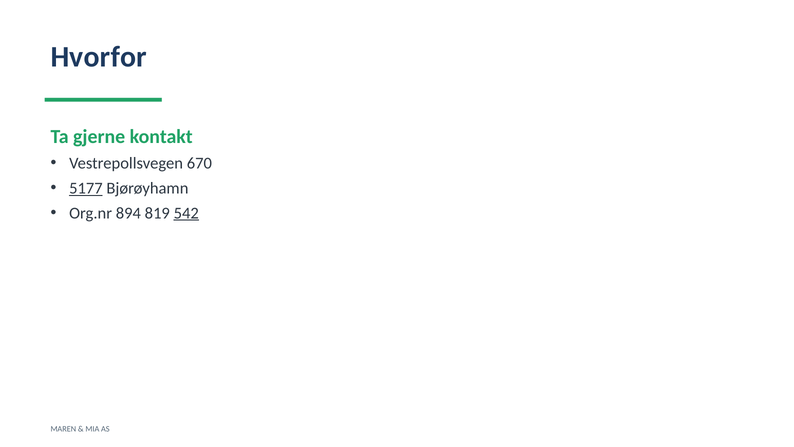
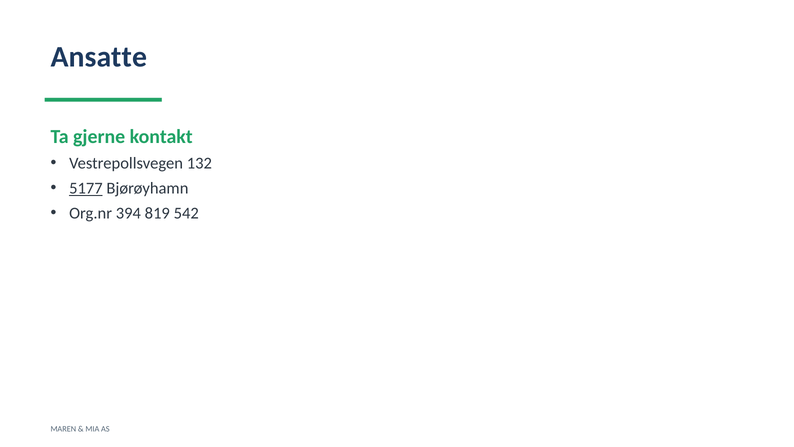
Hvorfor: Hvorfor -> Ansatte
670: 670 -> 132
894: 894 -> 394
542 underline: present -> none
